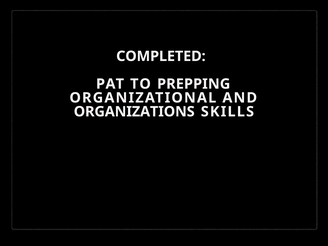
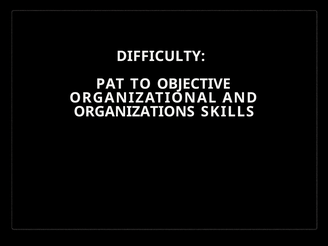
COMPLETED: COMPLETED -> DIFFICULTY
PREPPING: PREPPING -> OBJECTIVE
